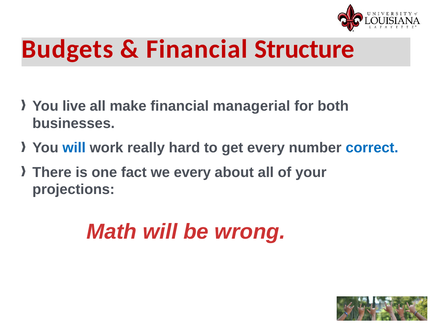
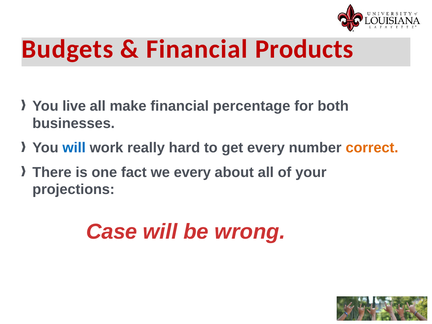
Structure: Structure -> Products
managerial: managerial -> percentage
correct colour: blue -> orange
Math: Math -> Case
